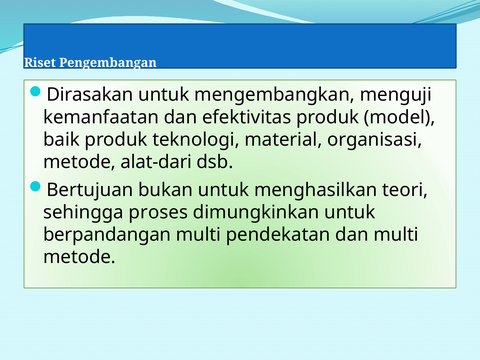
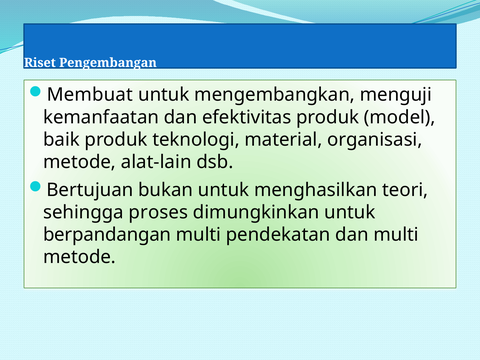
Dirasakan: Dirasakan -> Membuat
alat-dari: alat-dari -> alat-lain
